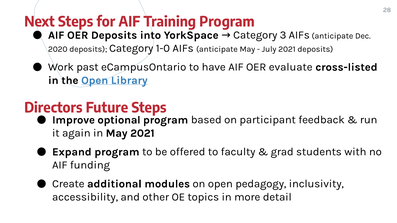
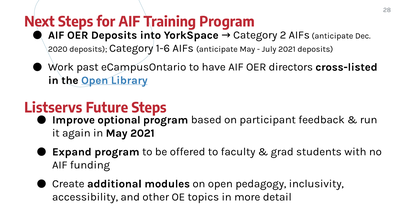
3: 3 -> 2
1-0: 1-0 -> 1-6
evaluate: evaluate -> directors
Directors: Directors -> Listservs
